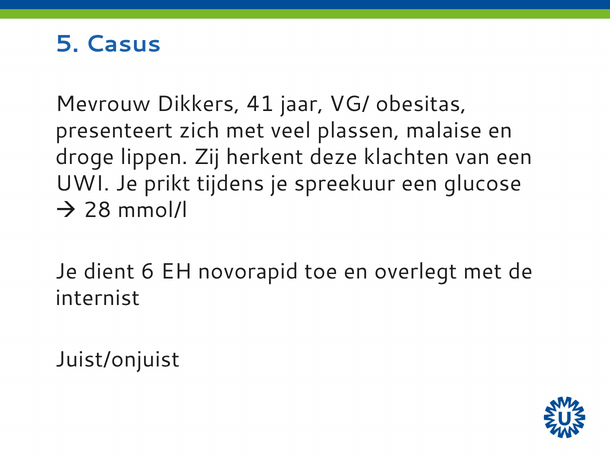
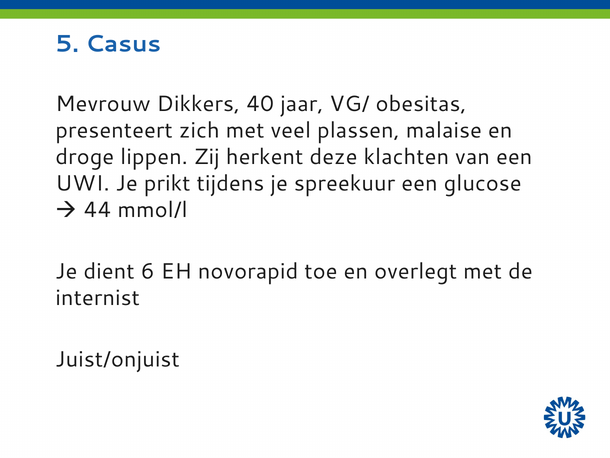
41: 41 -> 40
28: 28 -> 44
